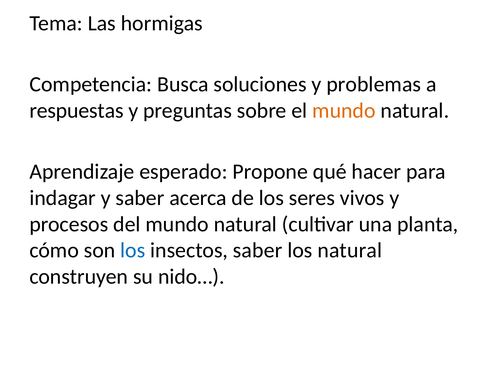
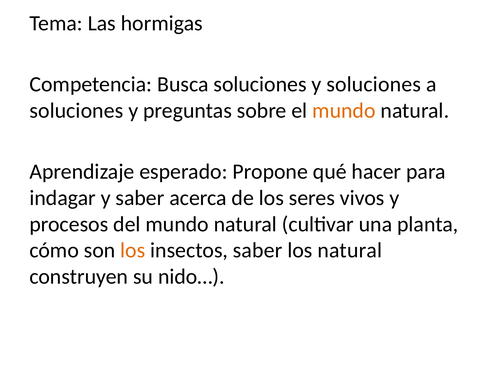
y problemas: problemas -> soluciones
respuestas at (77, 111): respuestas -> soluciones
los at (133, 251) colour: blue -> orange
